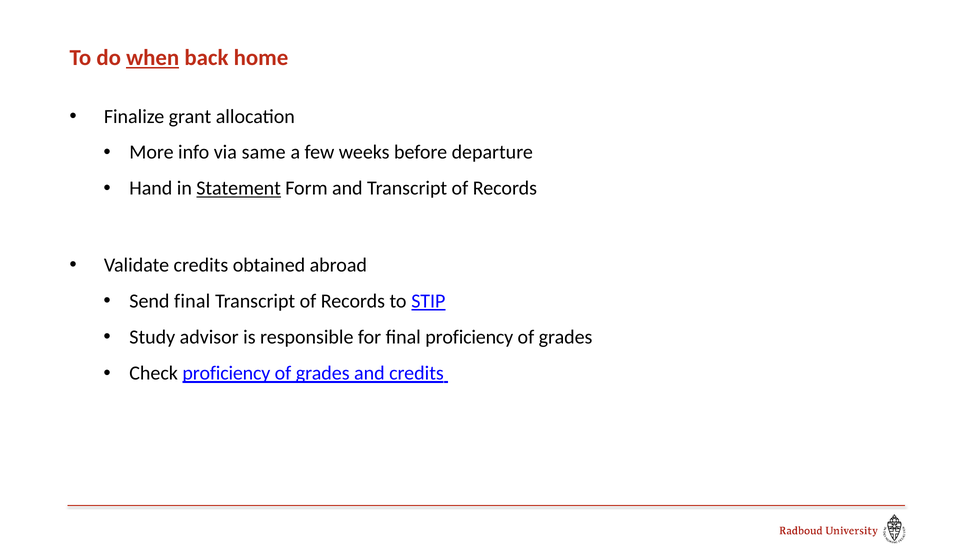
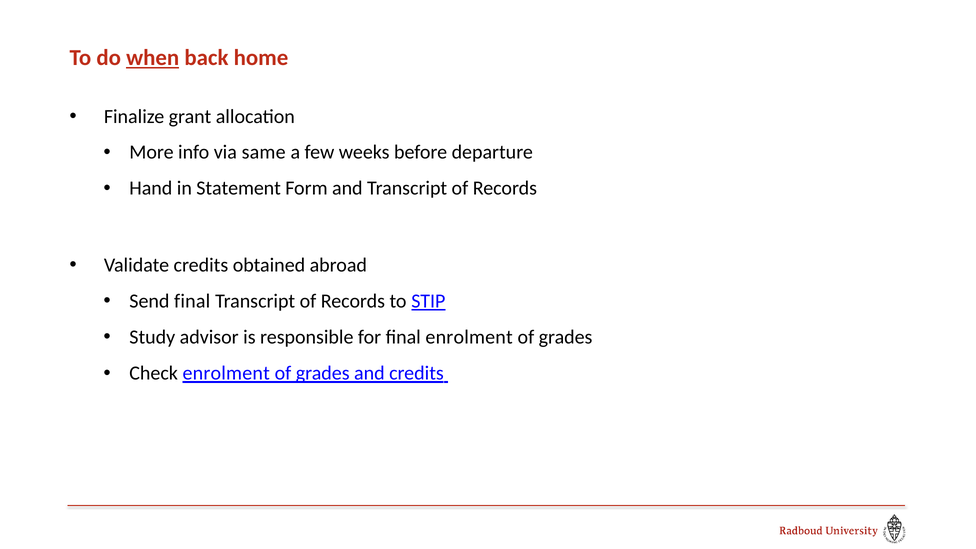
Statement underline: present -> none
final proficiency: proficiency -> enrolment
Check proficiency: proficiency -> enrolment
